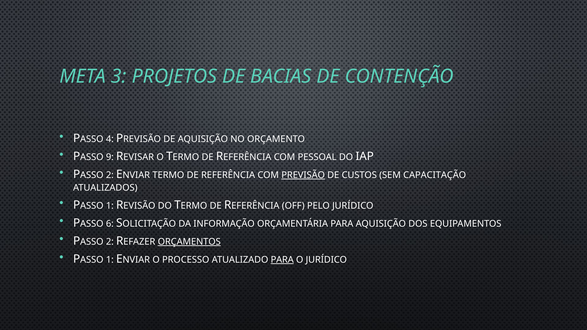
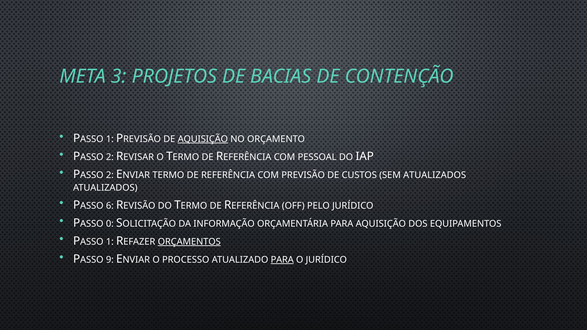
4 at (110, 139): 4 -> 1
AQUISIÇÃO at (203, 139) underline: none -> present
9 at (110, 157): 9 -> 2
PREVISÃO underline: present -> none
SEM CAPACITAÇÃO: CAPACITAÇÃO -> ATUALIZADOS
1 at (110, 206): 1 -> 6
6: 6 -> 0
2 at (110, 242): 2 -> 1
1 at (110, 260): 1 -> 9
